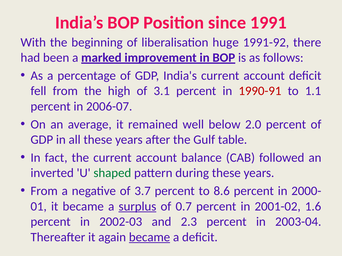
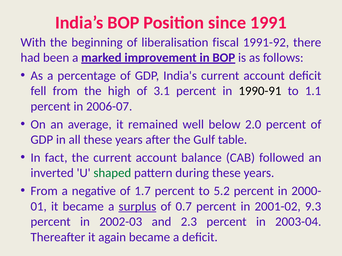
huge: huge -> fiscal
1990-91 colour: red -> black
3.7: 3.7 -> 1.7
8.6: 8.6 -> 5.2
1.6: 1.6 -> 9.3
became at (150, 237) underline: present -> none
